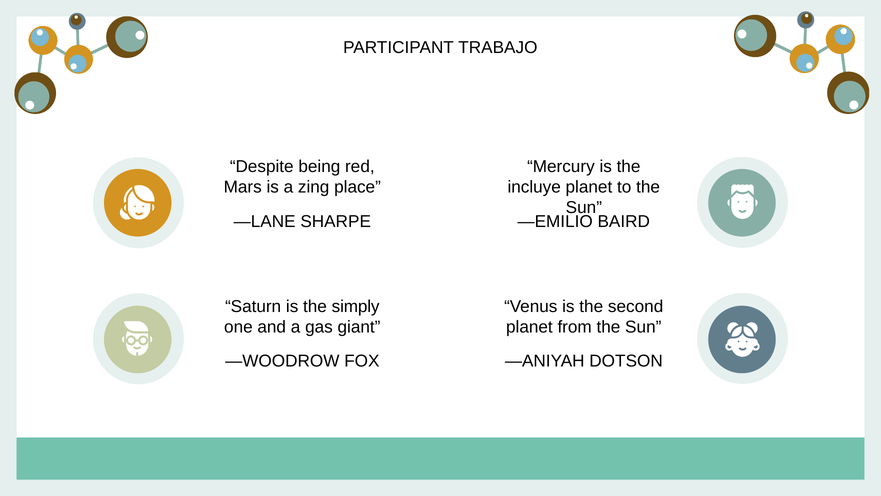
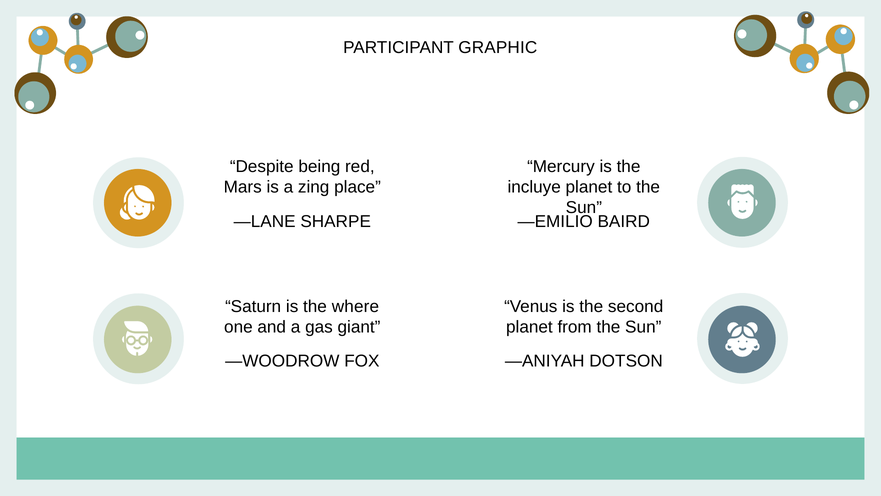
TRABAJO: TRABAJO -> GRAPHIC
simply: simply -> where
